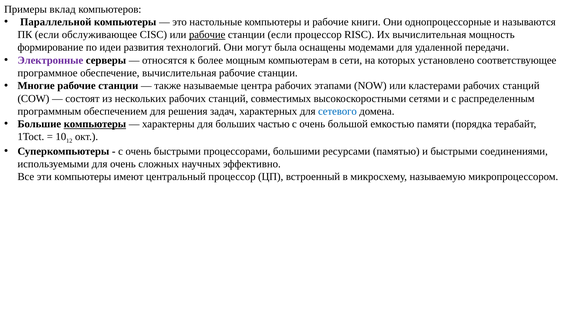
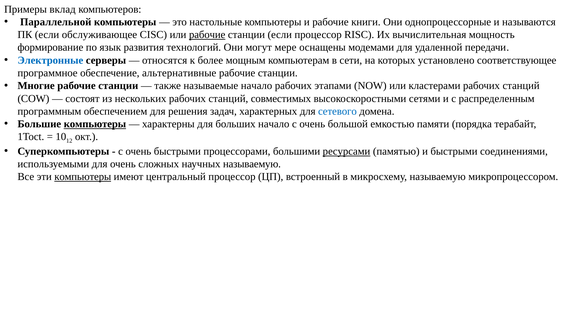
идеи: идеи -> язык
была: была -> мере
Электронные colour: purple -> blue
обеспечение вычислительная: вычислительная -> альтернативные
называемые центра: центра -> начало
больших частью: частью -> начало
ресурсами underline: none -> present
научных эффективно: эффективно -> называемую
компьютеры at (83, 177) underline: none -> present
